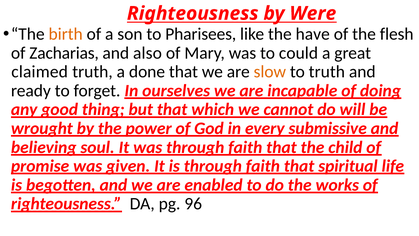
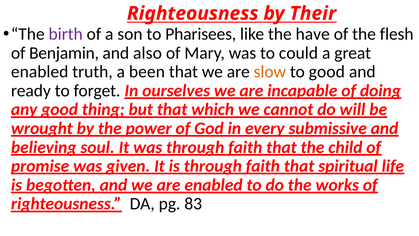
Were: Were -> Their
birth colour: orange -> purple
Zacharias: Zacharias -> Benjamin
claimed at (40, 72): claimed -> enabled
done: done -> been
to truth: truth -> good
96: 96 -> 83
